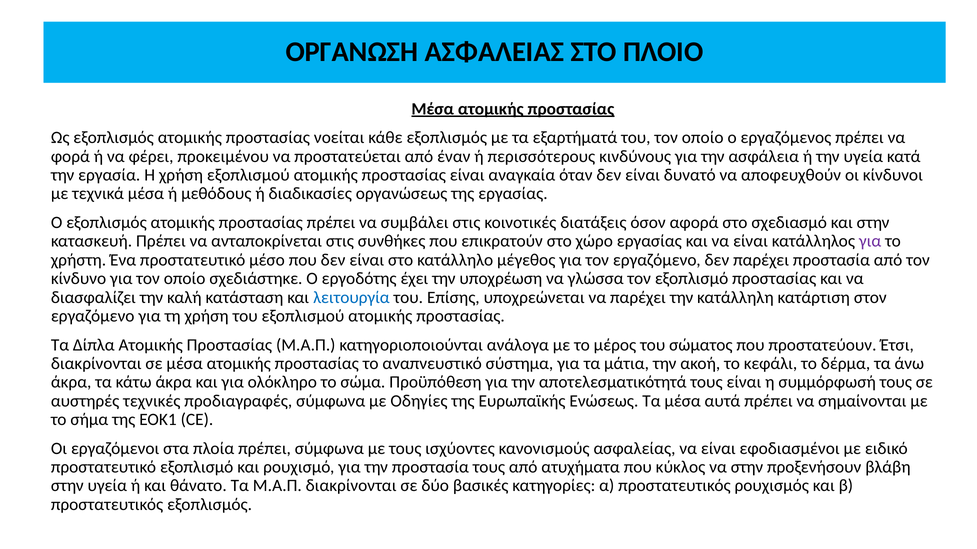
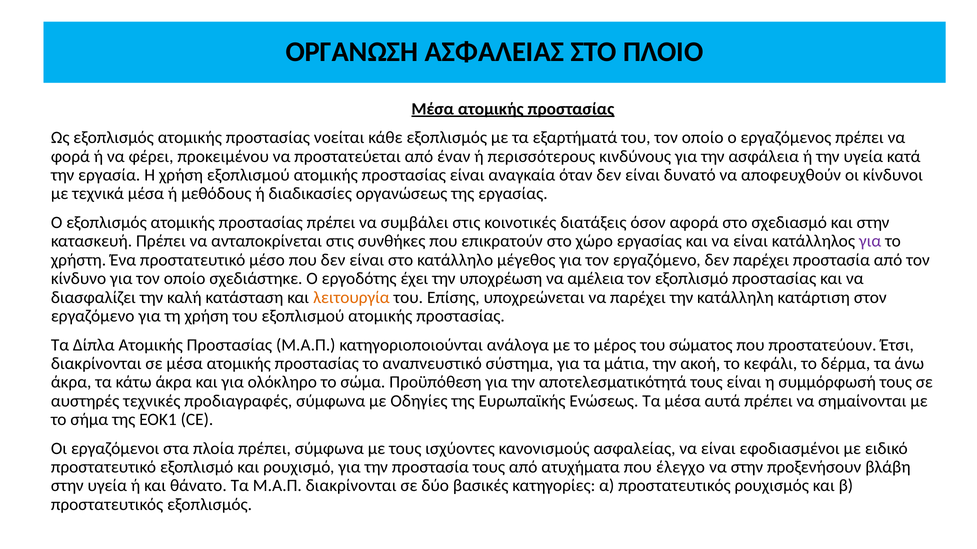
γλώσσα: γλώσσα -> αμέλεια
λειτουργία colour: blue -> orange
κύκλος: κύκλος -> έλεγχο
